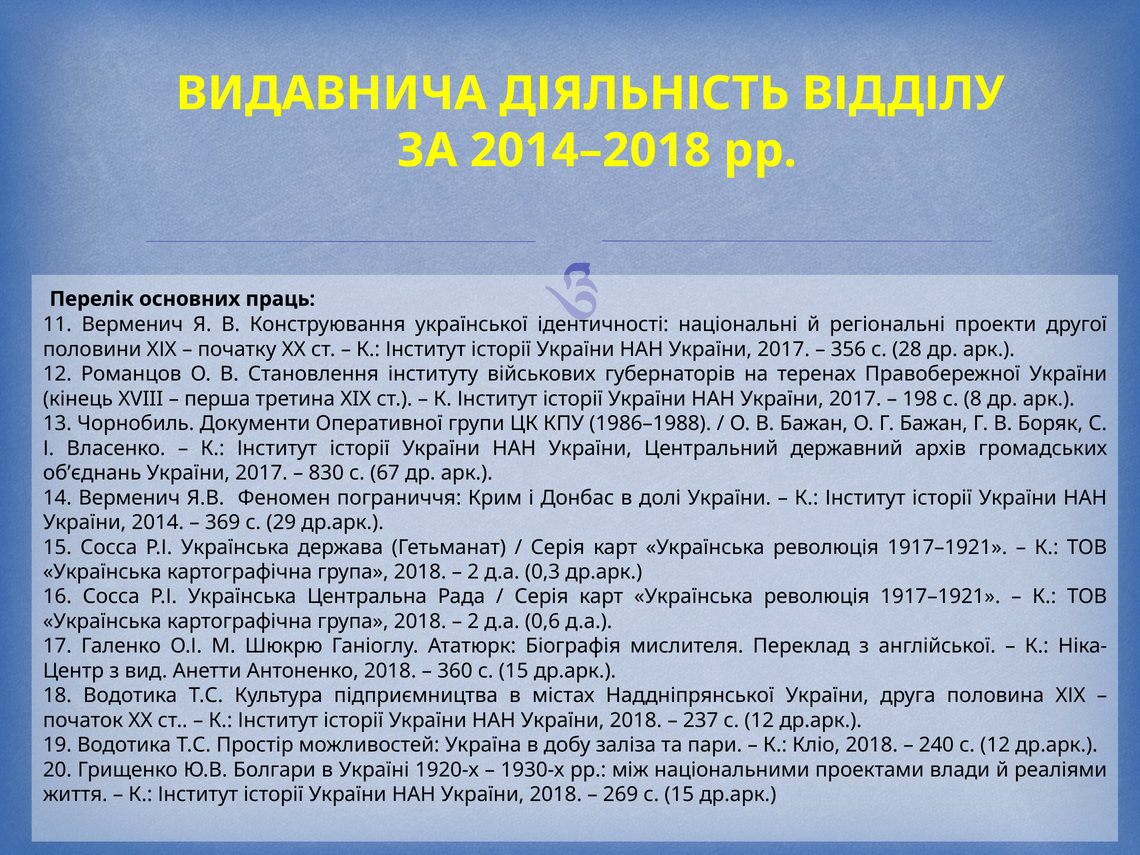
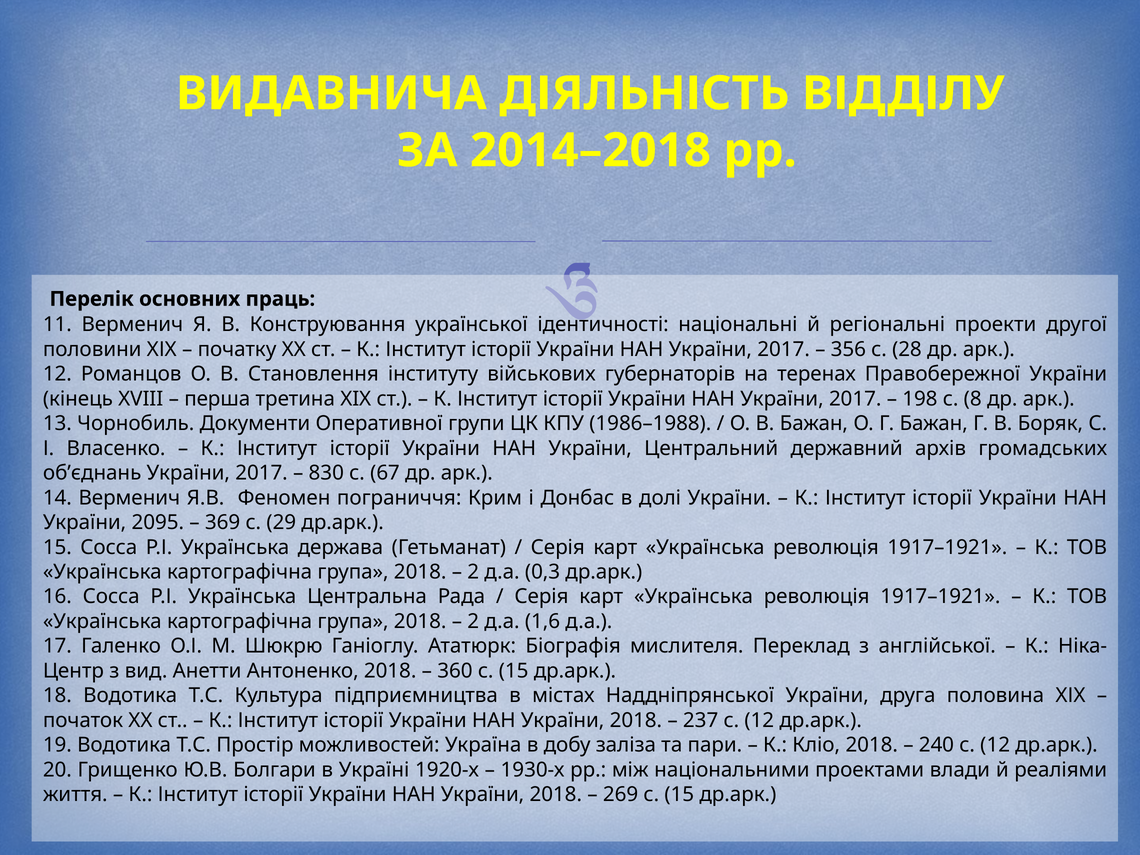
2014: 2014 -> 2095
0,6: 0,6 -> 1,6
